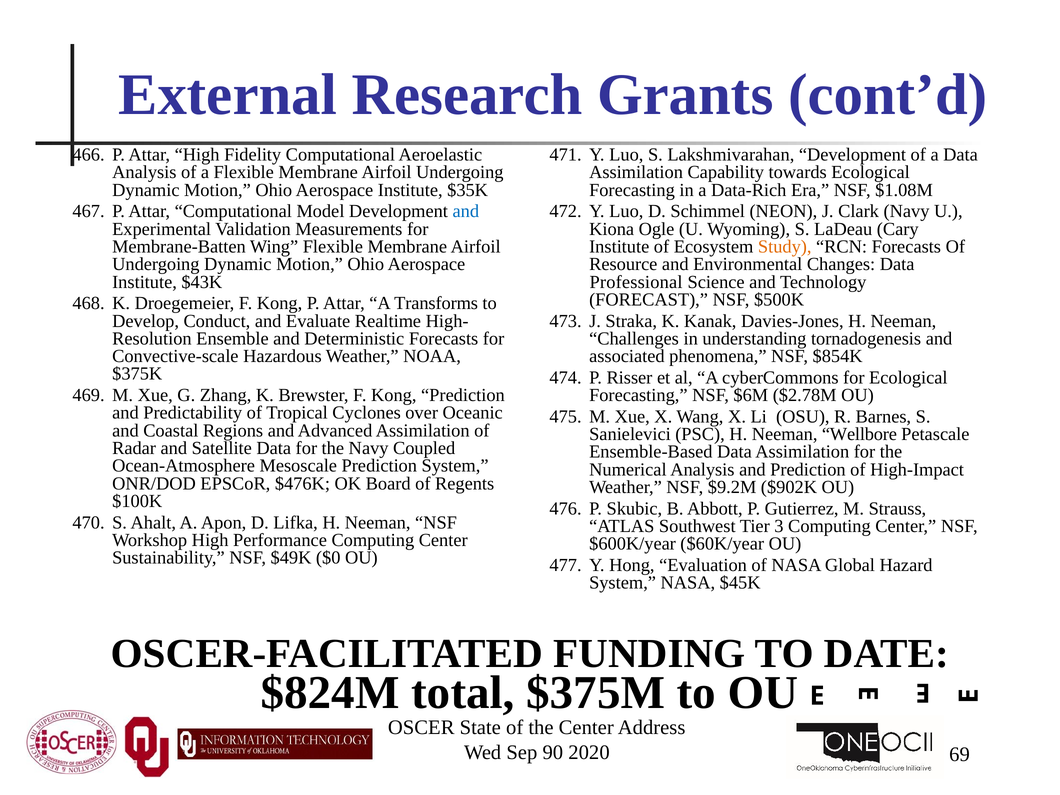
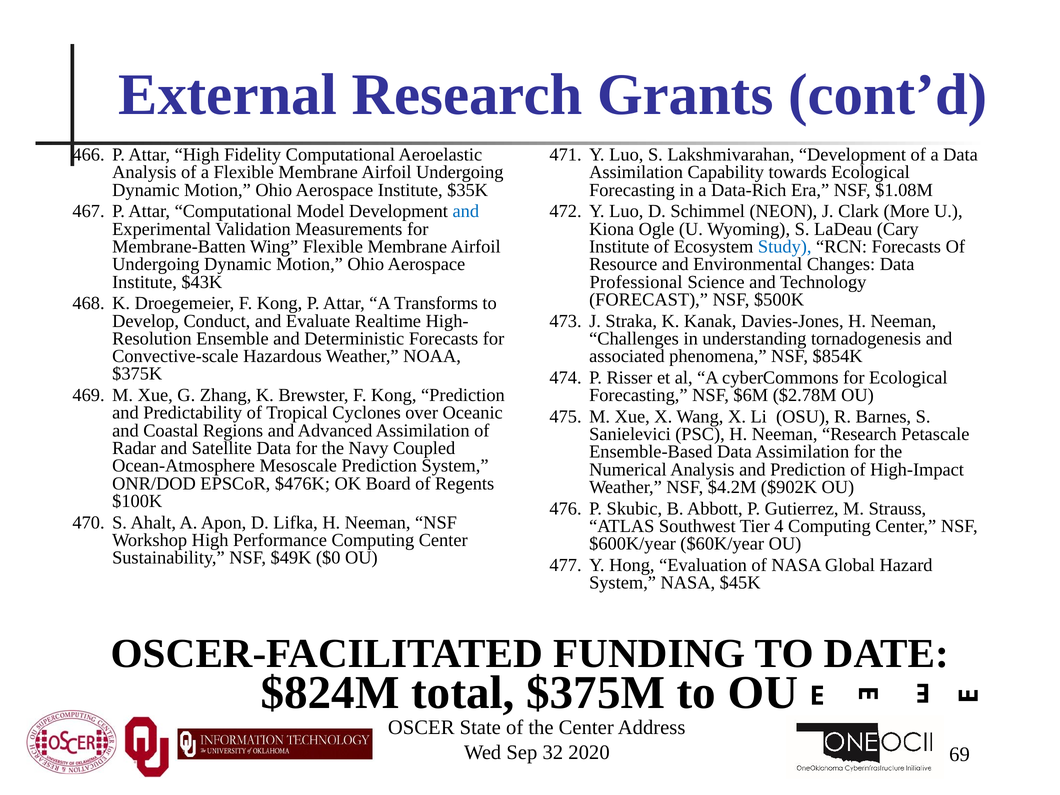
Clark Navy: Navy -> More
Study colour: orange -> blue
Neeman Wellbore: Wellbore -> Research
$9.2M: $9.2M -> $4.2M
3: 3 -> 4
90: 90 -> 32
